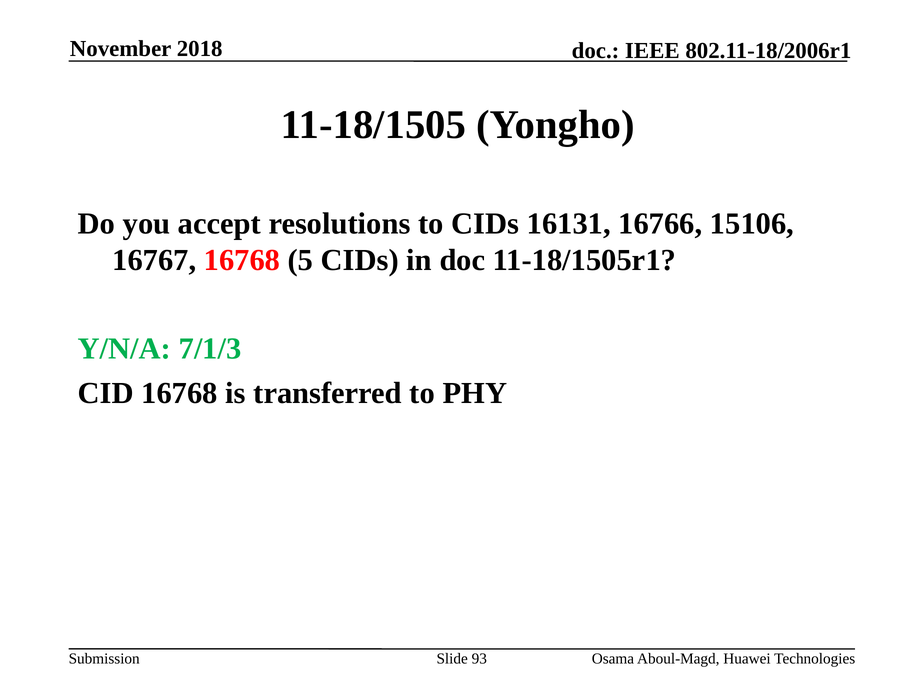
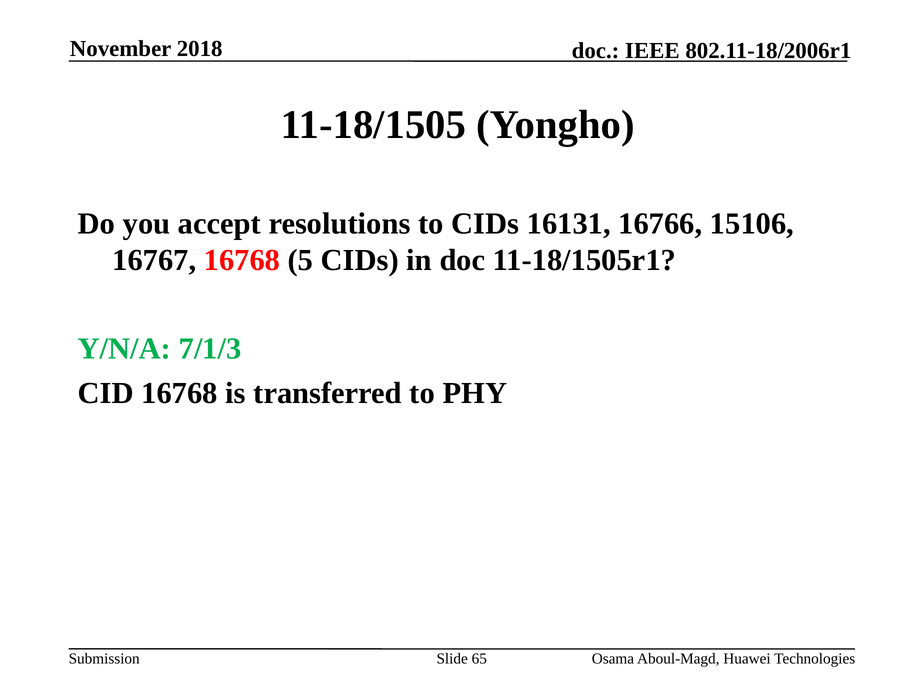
93: 93 -> 65
